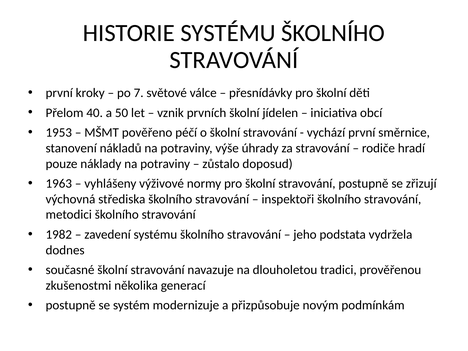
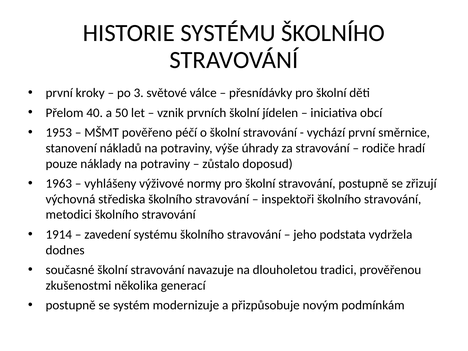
7: 7 -> 3
1982: 1982 -> 1914
